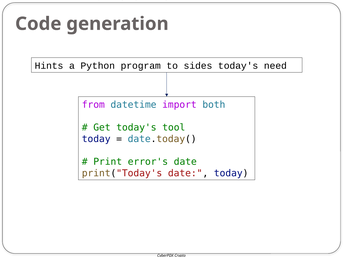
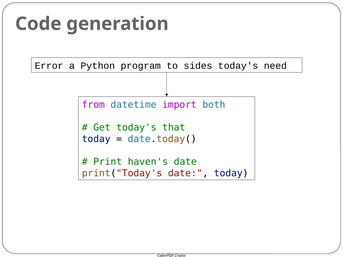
Hints: Hints -> Error
tool: tool -> that
error's: error's -> haven's
